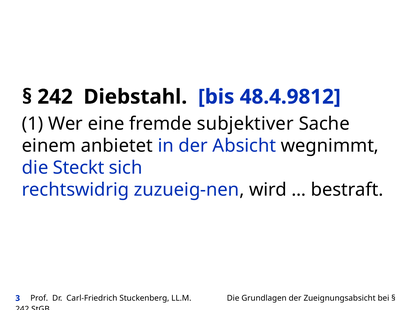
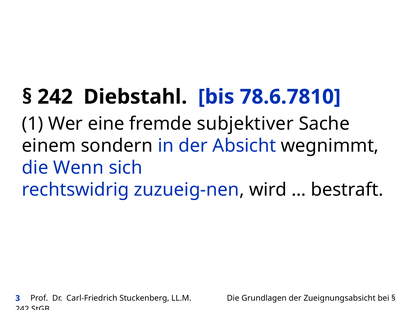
48.4.9812: 48.4.9812 -> 78.6.7810
anbietet: anbietet -> sondern
Steckt: Steckt -> Wenn
